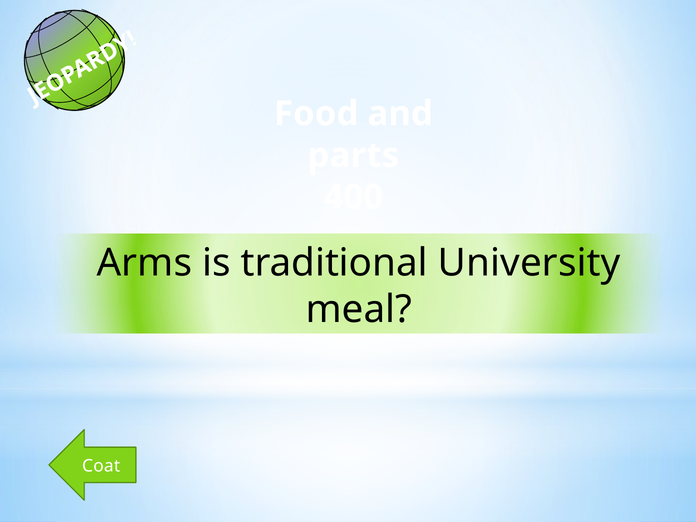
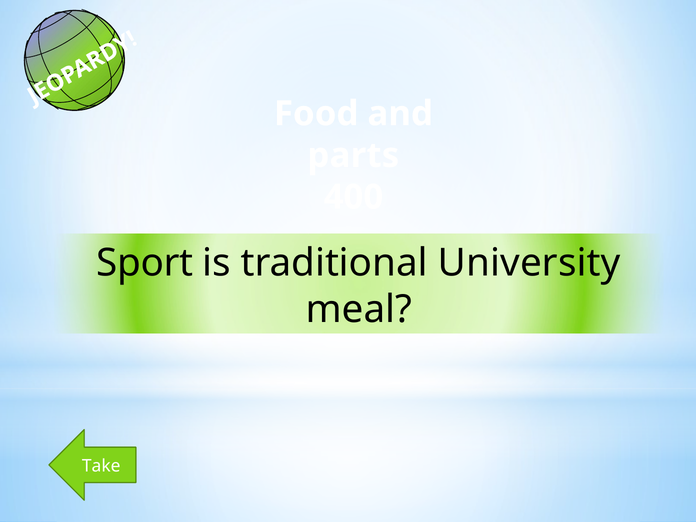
Arms: Arms -> Sport
Coat: Coat -> Take
